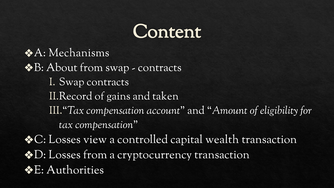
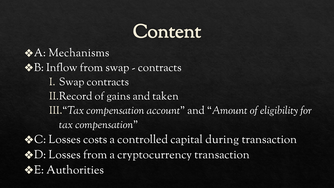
About: About -> Inflow
view: view -> costs
wealth: wealth -> during
